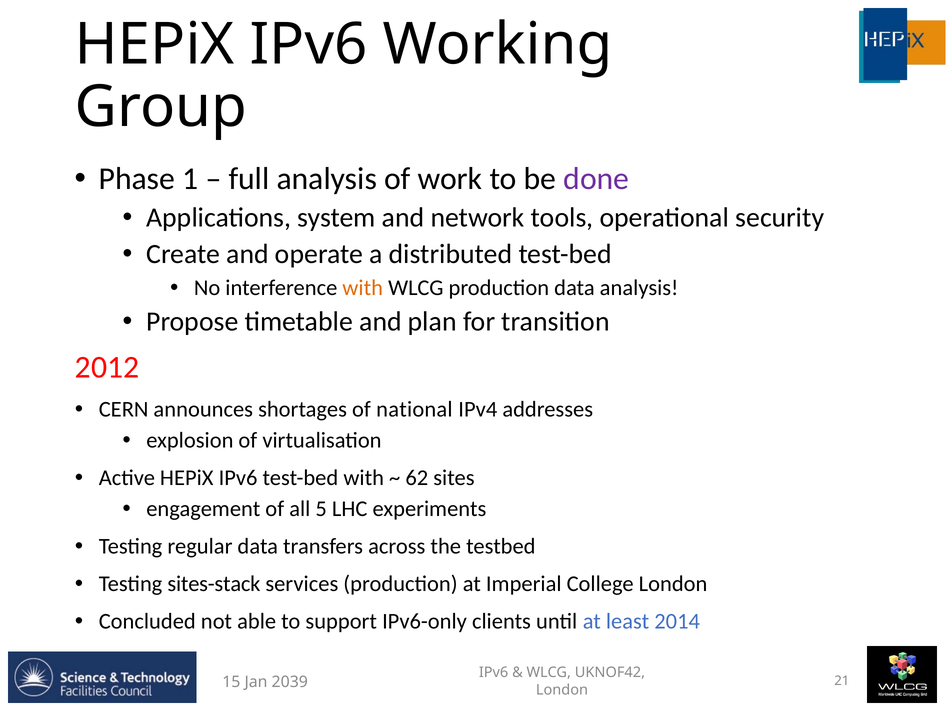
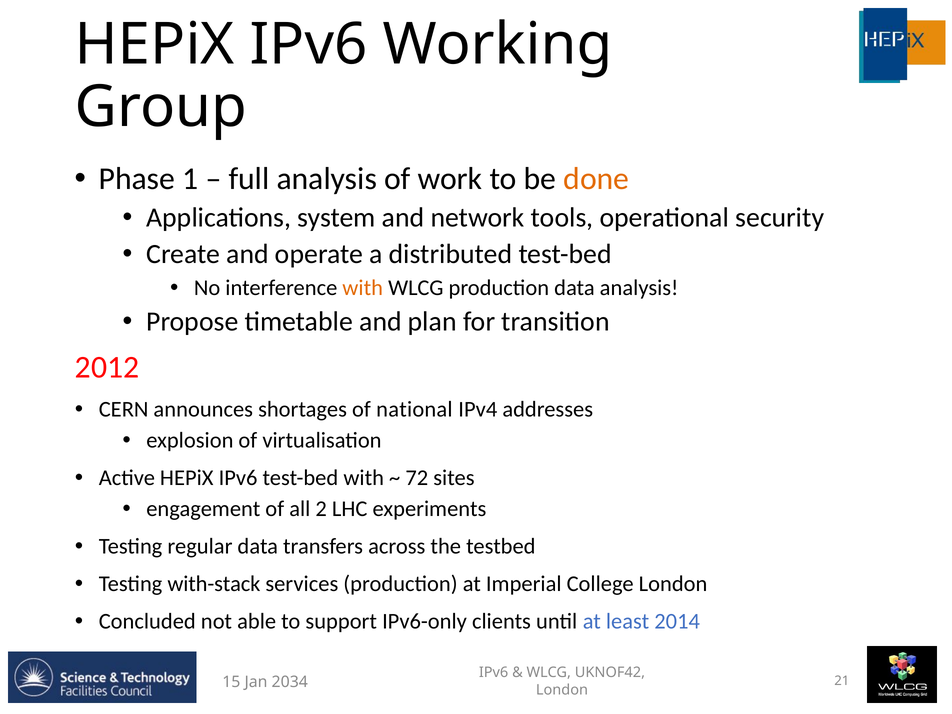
done colour: purple -> orange
62: 62 -> 72
5: 5 -> 2
sites-stack: sites-stack -> with-stack
2039: 2039 -> 2034
